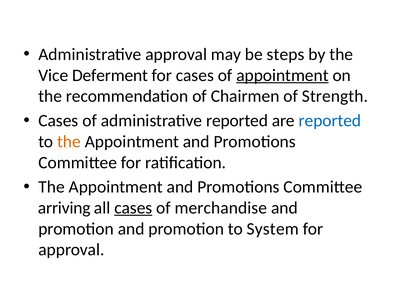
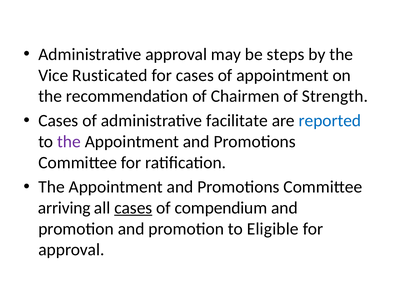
Deferment: Deferment -> Rusticated
appointment at (282, 76) underline: present -> none
administrative reported: reported -> facilitate
the at (69, 142) colour: orange -> purple
merchandise: merchandise -> compendium
System: System -> Eligible
